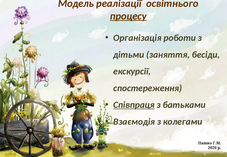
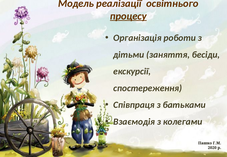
Співпраця underline: present -> none
